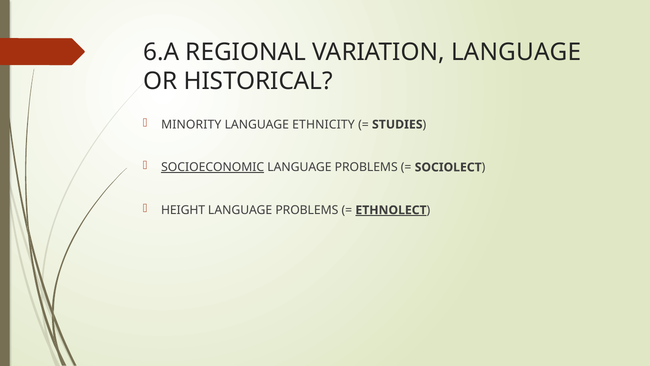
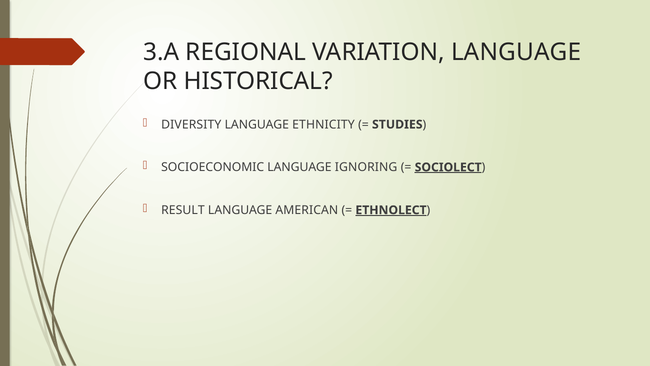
6.A: 6.A -> 3.A
MINORITY: MINORITY -> DIVERSITY
SOCIOECONOMIC underline: present -> none
PROBLEMS at (366, 167): PROBLEMS -> IGNORING
SOCIOLECT underline: none -> present
HEIGHT: HEIGHT -> RESULT
PROBLEMS at (307, 210): PROBLEMS -> AMERICAN
